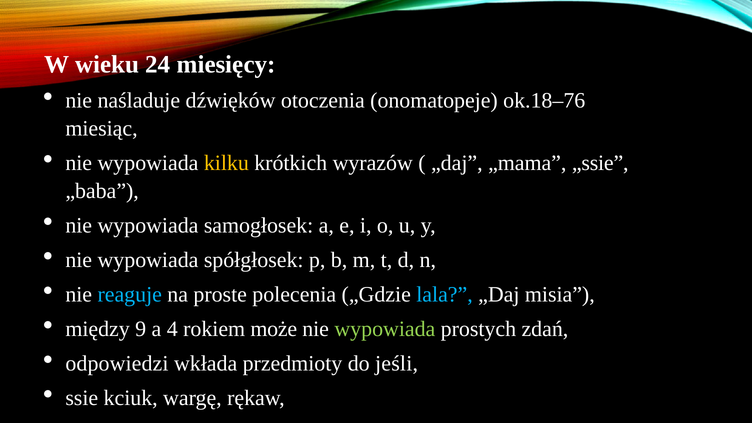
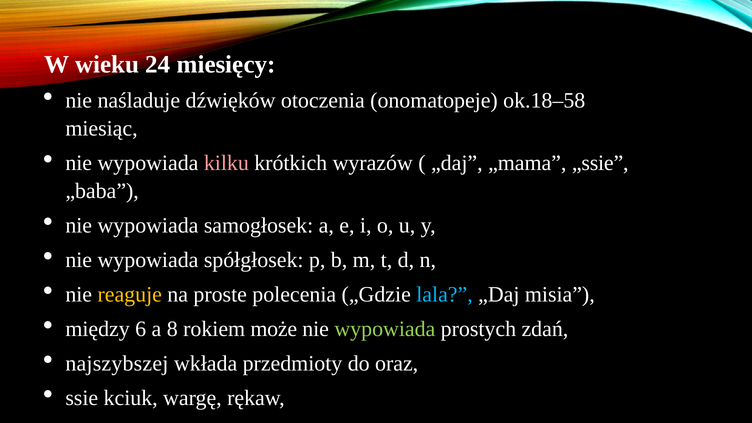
ok.18–76: ok.18–76 -> ok.18–58
kilku colour: yellow -> pink
reaguje colour: light blue -> yellow
9: 9 -> 6
4: 4 -> 8
odpowiedzi: odpowiedzi -> najszybszej
jeśli: jeśli -> oraz
